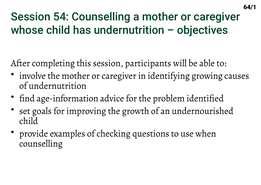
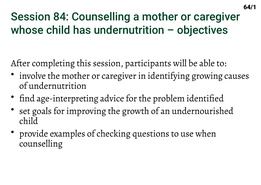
54: 54 -> 84
age-information: age-information -> age-interpreting
